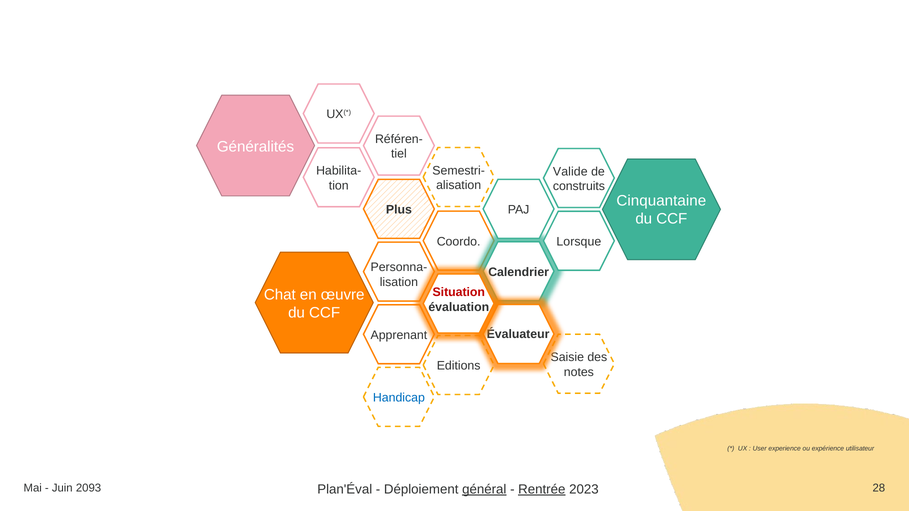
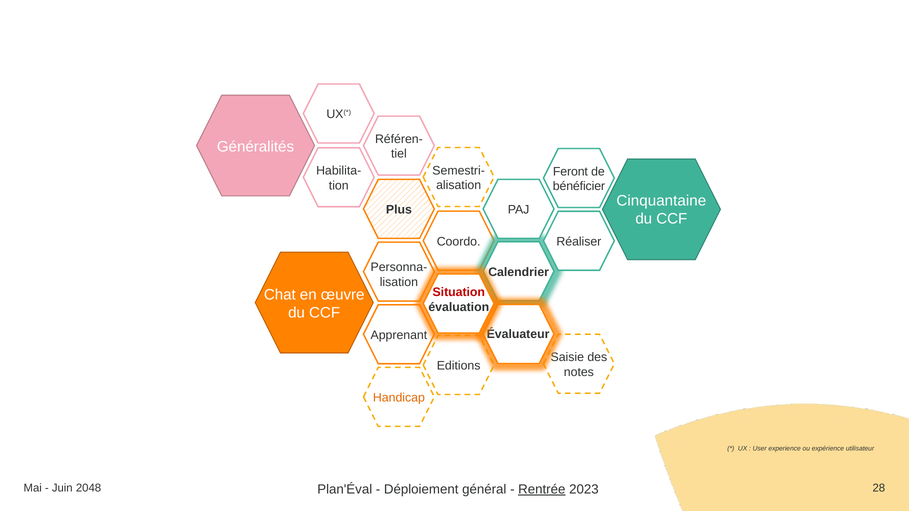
Valide: Valide -> Feront
construits: construits -> bénéficier
Lorsque: Lorsque -> Réaliser
Handicap colour: blue -> orange
2093: 2093 -> 2048
général underline: present -> none
